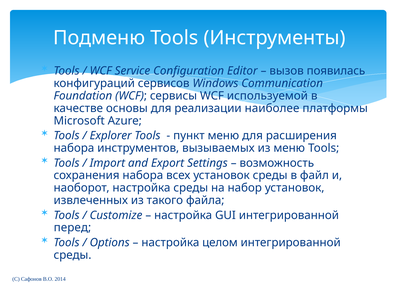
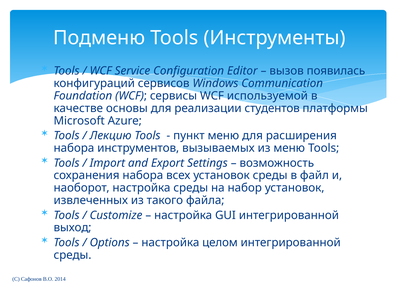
наиболее: наиболее -> студентов
Explorer: Explorer -> Лекцию
перед: перед -> выход
